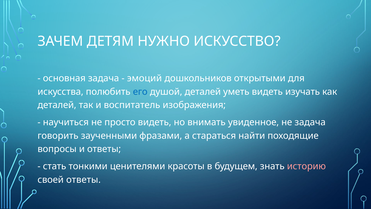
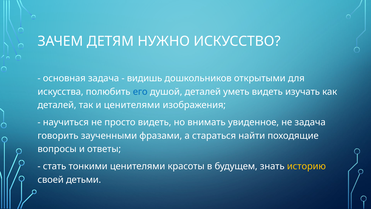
эмоций: эмоций -> видишь
и воспитатель: воспитатель -> ценителями
историю colour: pink -> yellow
своей ответы: ответы -> детьми
